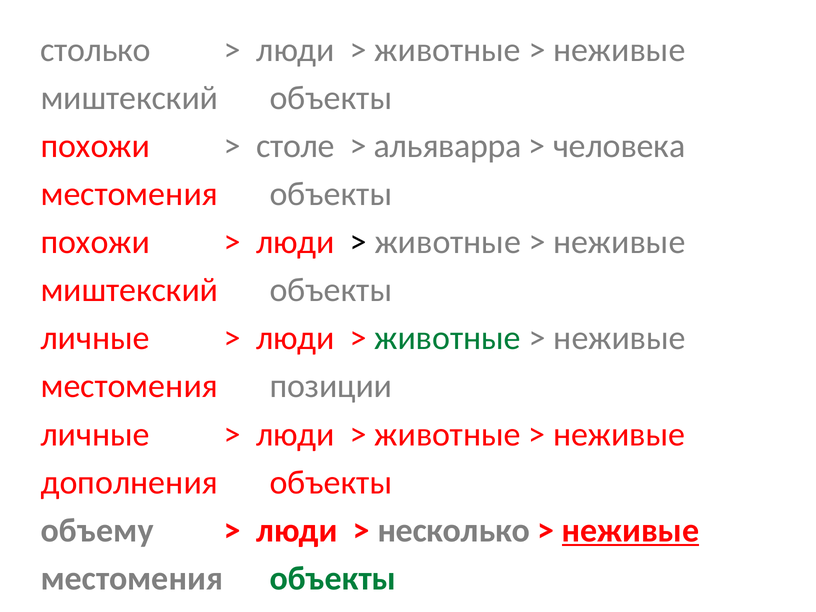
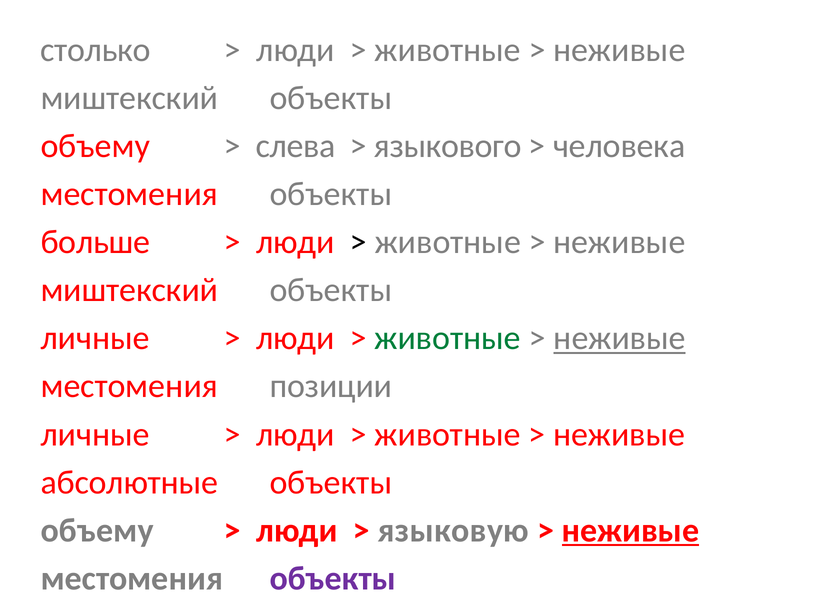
похожи at (95, 146): похожи -> объему
столе: столе -> слева
альяварра: альяварра -> языкового
похожи at (95, 242): похожи -> больше
неживые at (620, 338) underline: none -> present
дополнения: дополнения -> абсолютные
несколько: несколько -> языковую
объекты at (333, 578) colour: green -> purple
